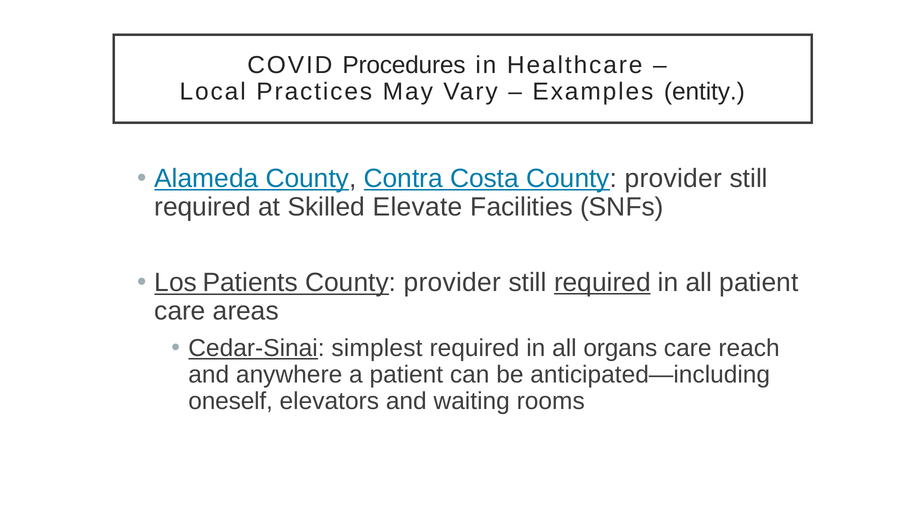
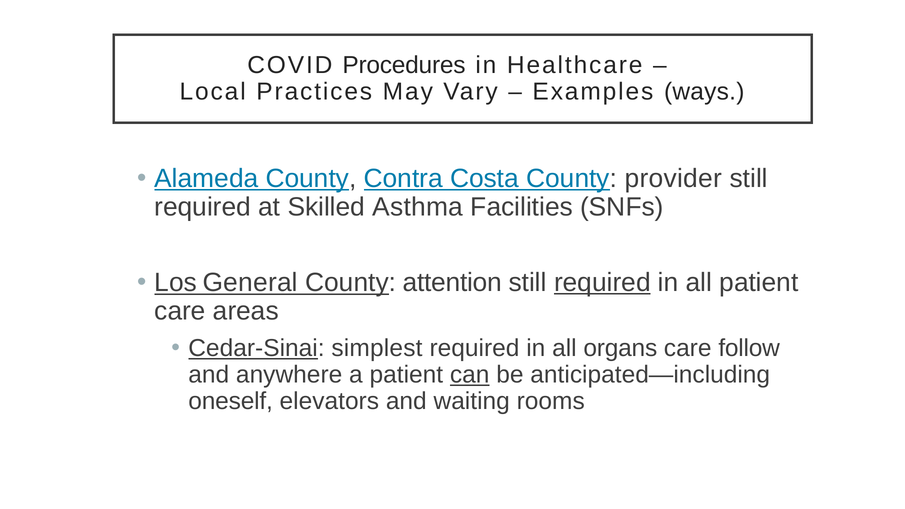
entity: entity -> ways
Elevate: Elevate -> Asthma
Patients: Patients -> General
provider at (452, 283): provider -> attention
reach: reach -> follow
can underline: none -> present
